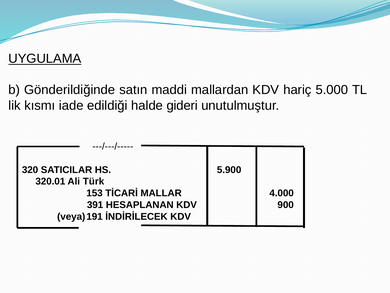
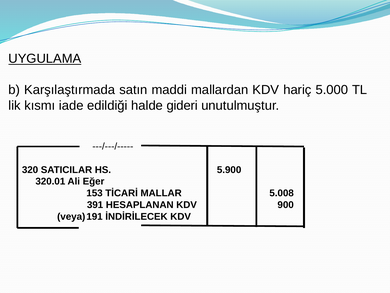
Gönderildiğinde: Gönderildiğinde -> Karşılaştırmada
Türk: Türk -> Eğer
4.000: 4.000 -> 5.008
